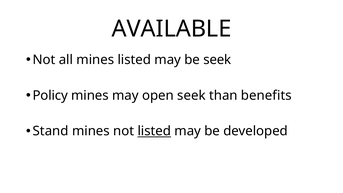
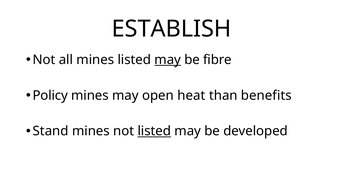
AVAILABLE: AVAILABLE -> ESTABLISH
may at (168, 60) underline: none -> present
be seek: seek -> fibre
open seek: seek -> heat
